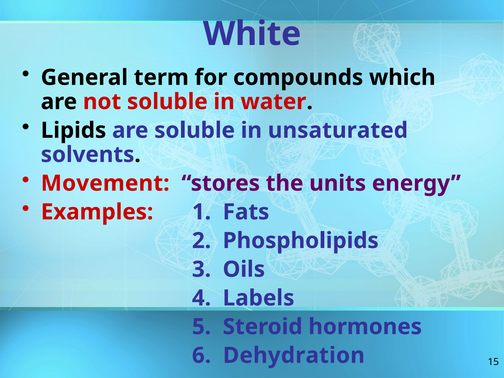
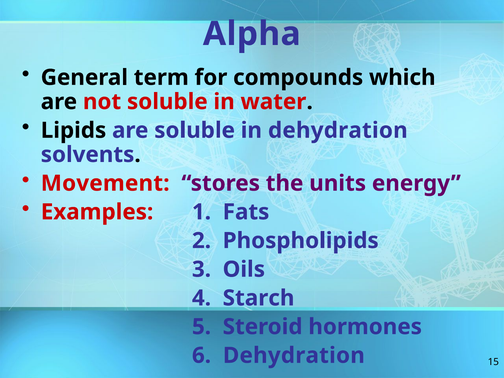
White: White -> Alpha
in unsaturated: unsaturated -> dehydration
Labels: Labels -> Starch
